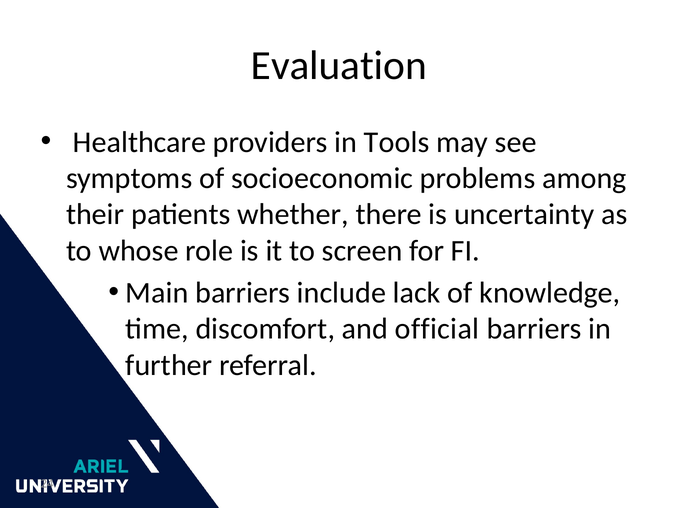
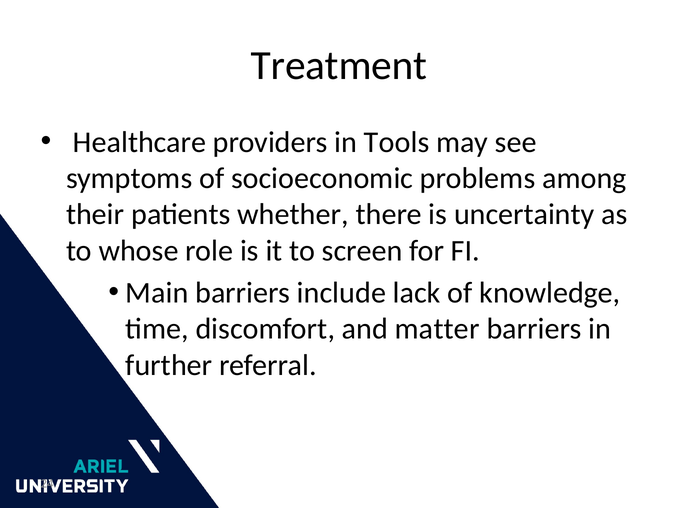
Evaluation: Evaluation -> Treatment
official: official -> matter
